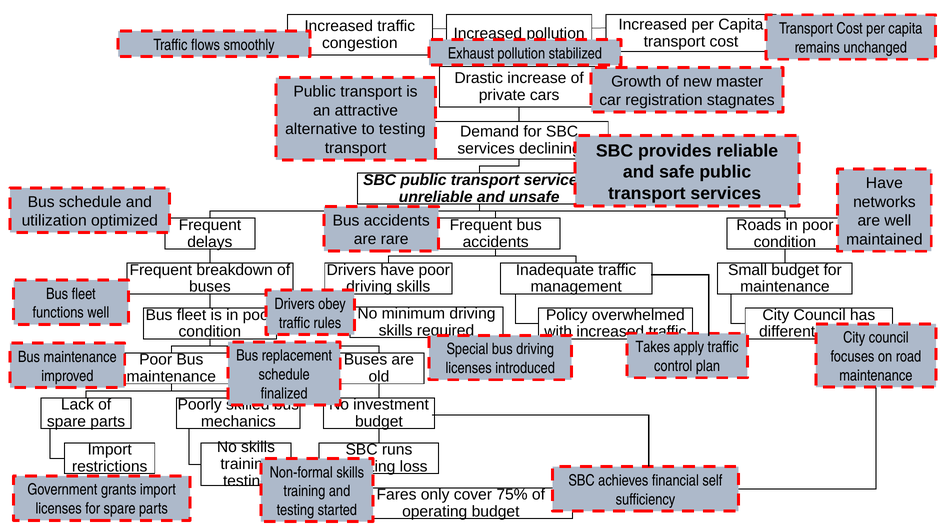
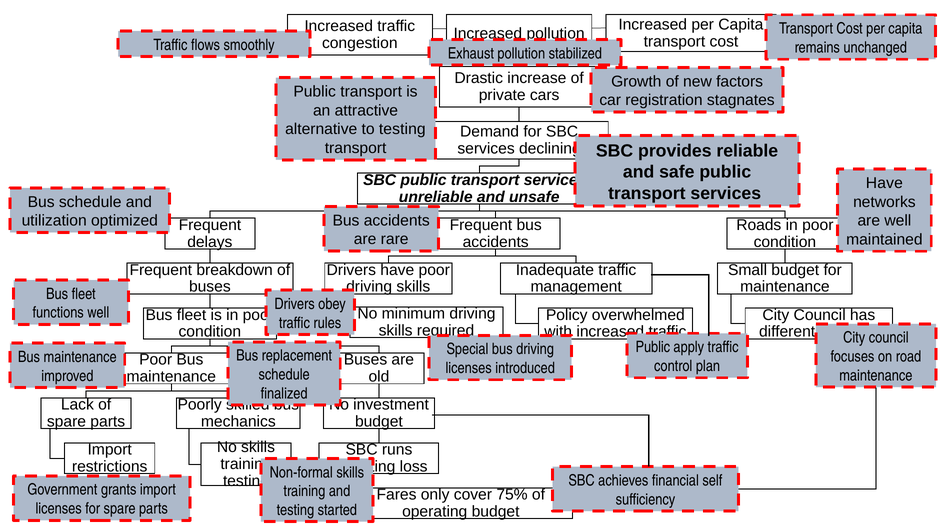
master: master -> factors
Takes at (653, 347): Takes -> Public
